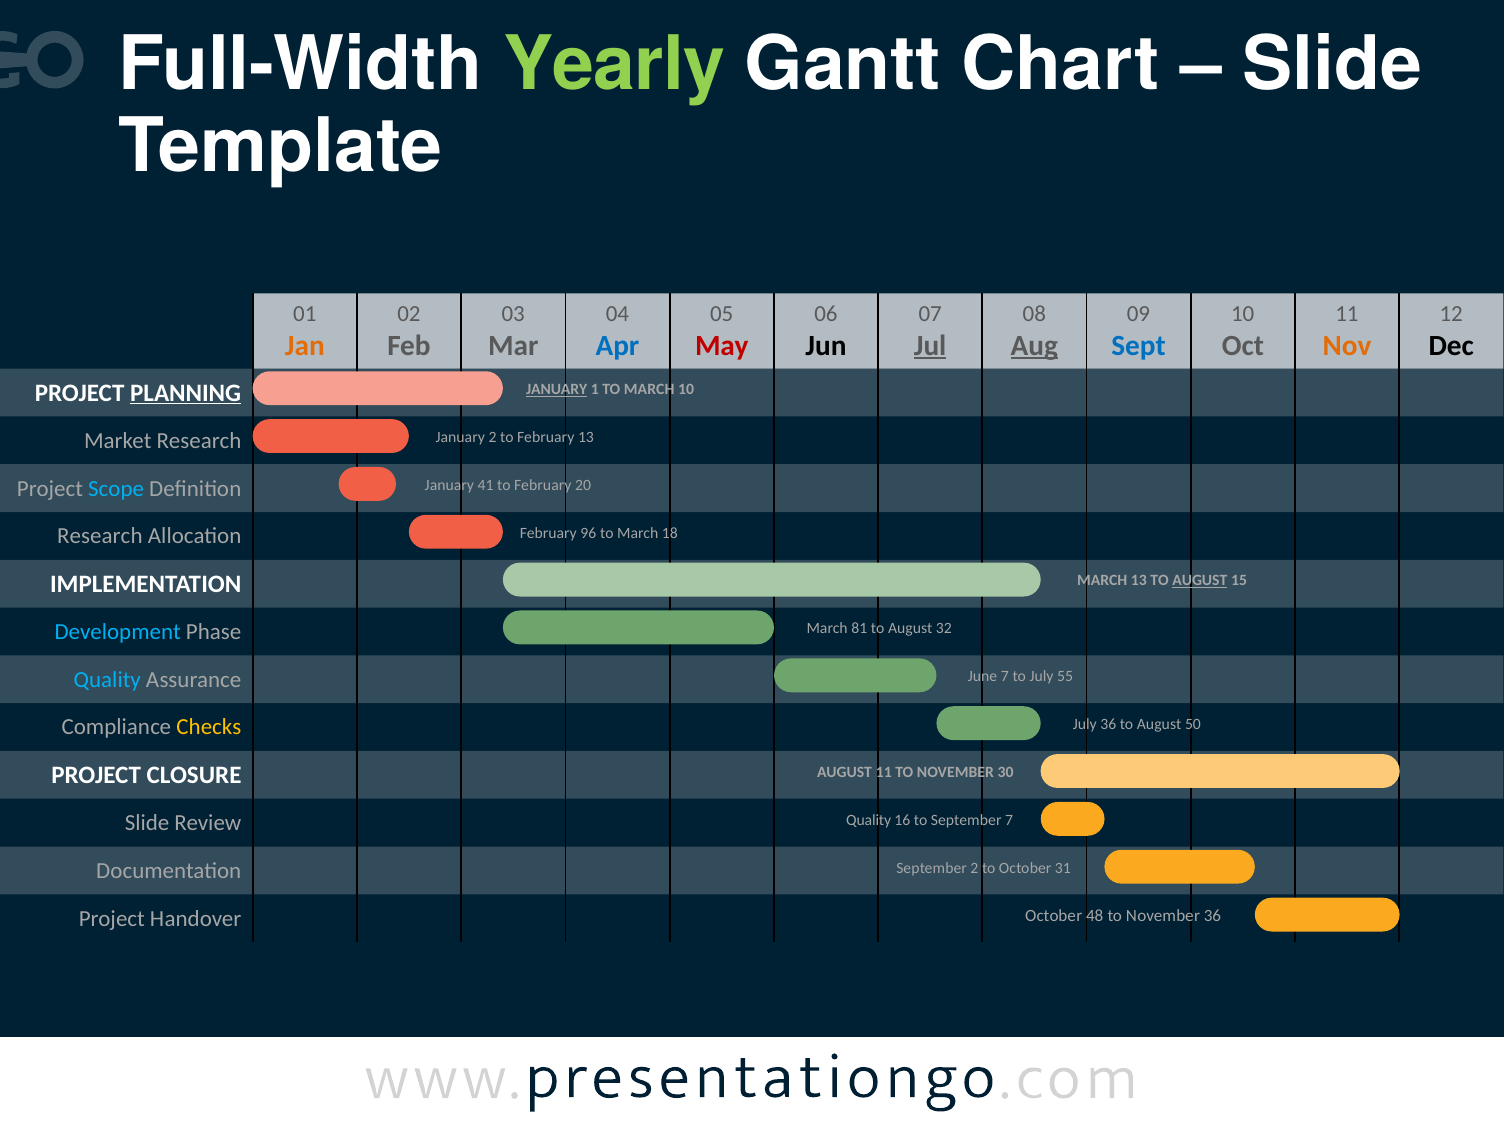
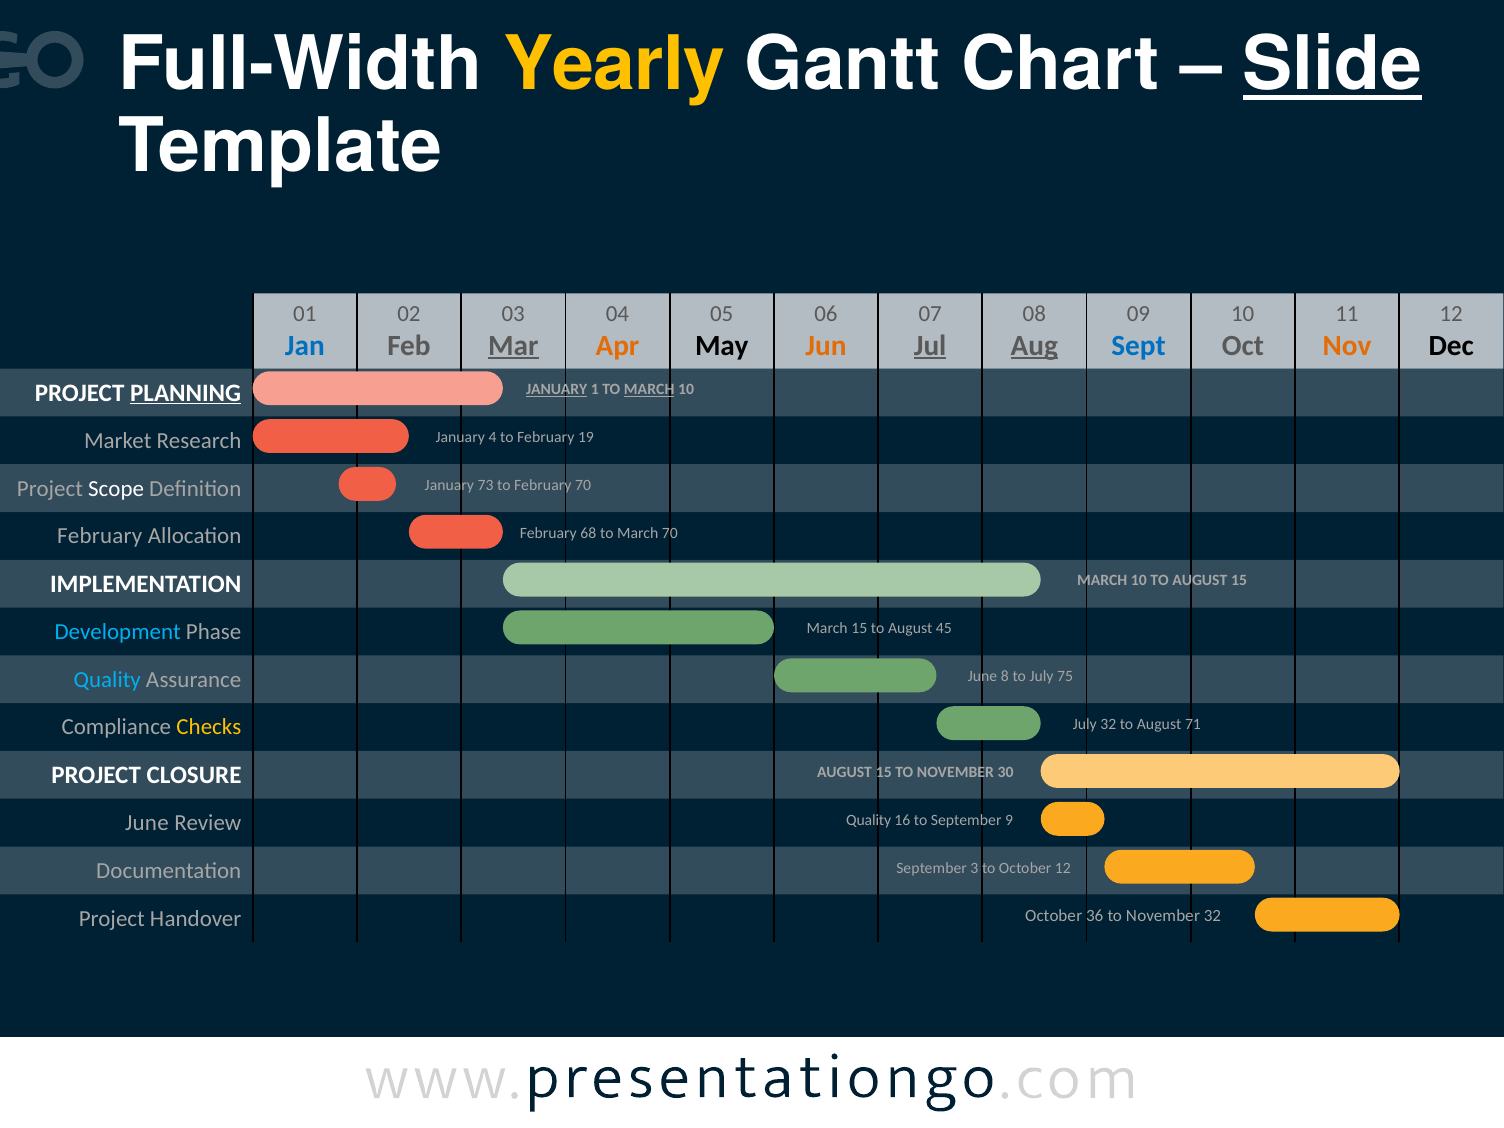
Yearly colour: light green -> yellow
Slide at (1333, 65) underline: none -> present
Jan colour: orange -> blue
Mar underline: none -> present
Apr colour: blue -> orange
May colour: red -> black
Jun colour: black -> orange
MARCH at (649, 389) underline: none -> present
January 2: 2 -> 4
February 13: 13 -> 19
41: 41 -> 73
February 20: 20 -> 70
Scope colour: light blue -> white
96: 96 -> 68
March 18: 18 -> 70
Research at (100, 536): Research -> February
13 at (1139, 581): 13 -> 10
AUGUST at (1200, 581) underline: present -> none
March 81: 81 -> 15
32: 32 -> 45
June 7: 7 -> 8
55: 55 -> 75
July 36: 36 -> 32
50: 50 -> 71
11 at (884, 772): 11 -> 15
Slide at (147, 823): Slide -> June
September 7: 7 -> 9
September 2: 2 -> 3
October 31: 31 -> 12
48: 48 -> 36
November 36: 36 -> 32
